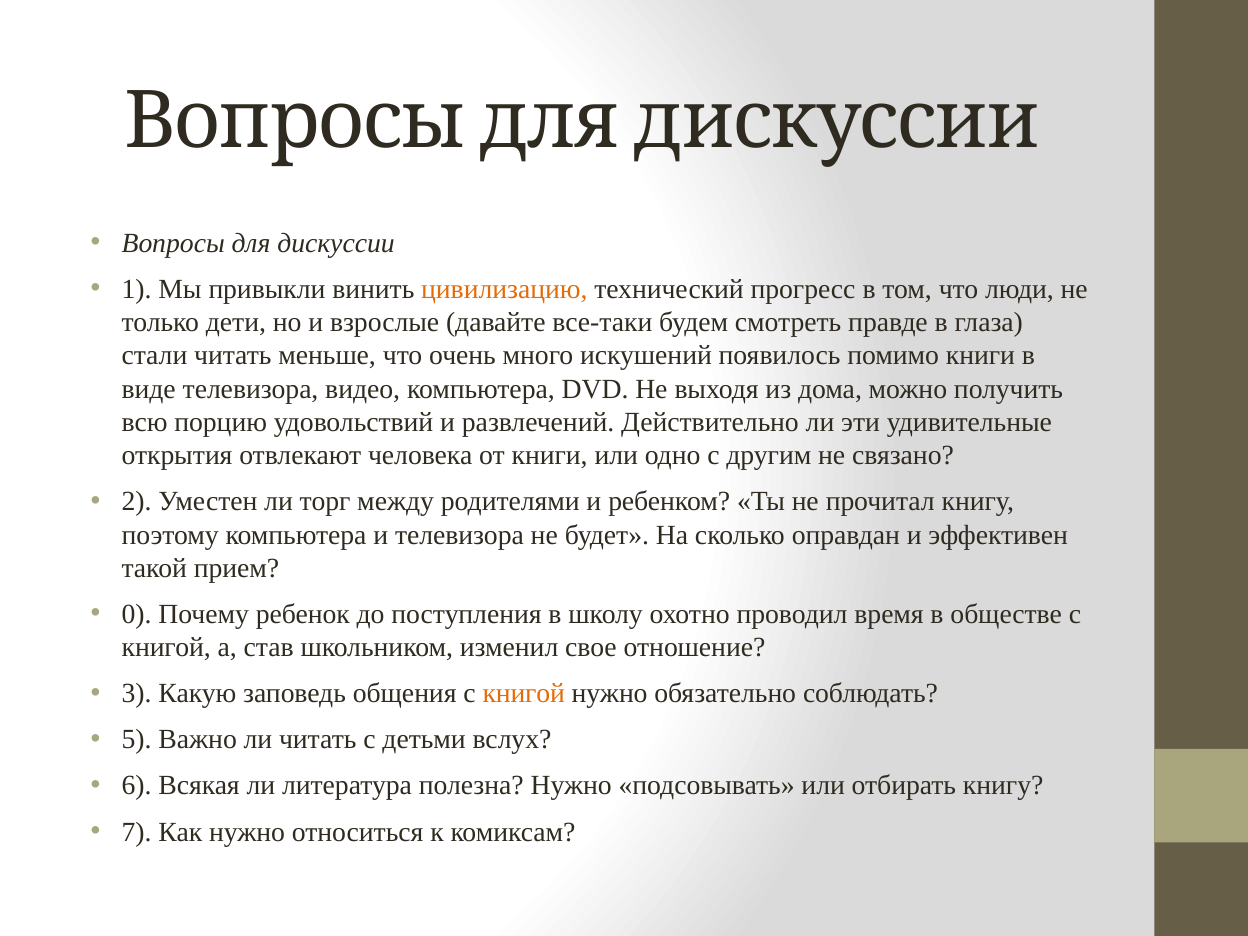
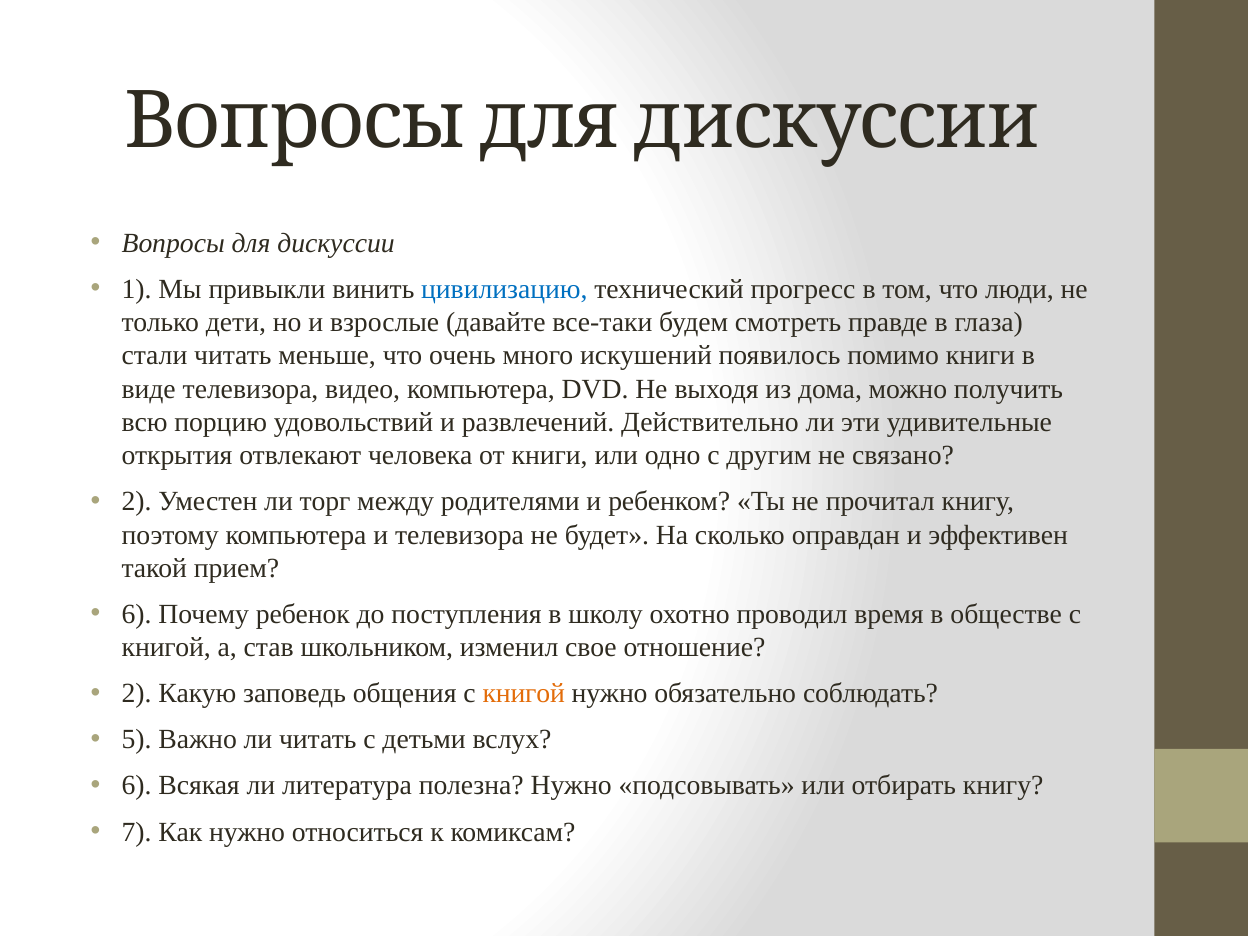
цивилизацию colour: orange -> blue
0 at (137, 614): 0 -> 6
3 at (137, 694): 3 -> 2
